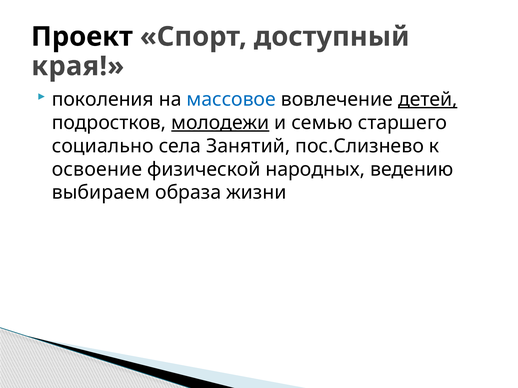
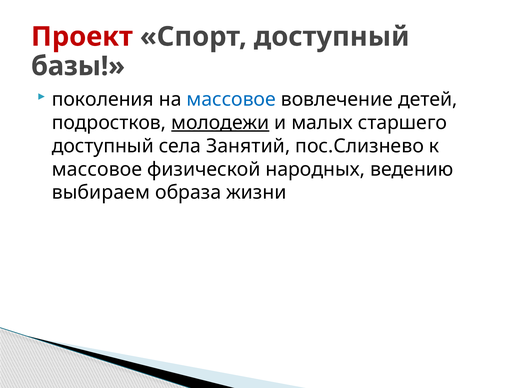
Проект colour: black -> red
края: края -> базы
детей underline: present -> none
семью: семью -> малых
социально at (103, 146): социально -> доступный
освоение at (97, 169): освоение -> массовое
